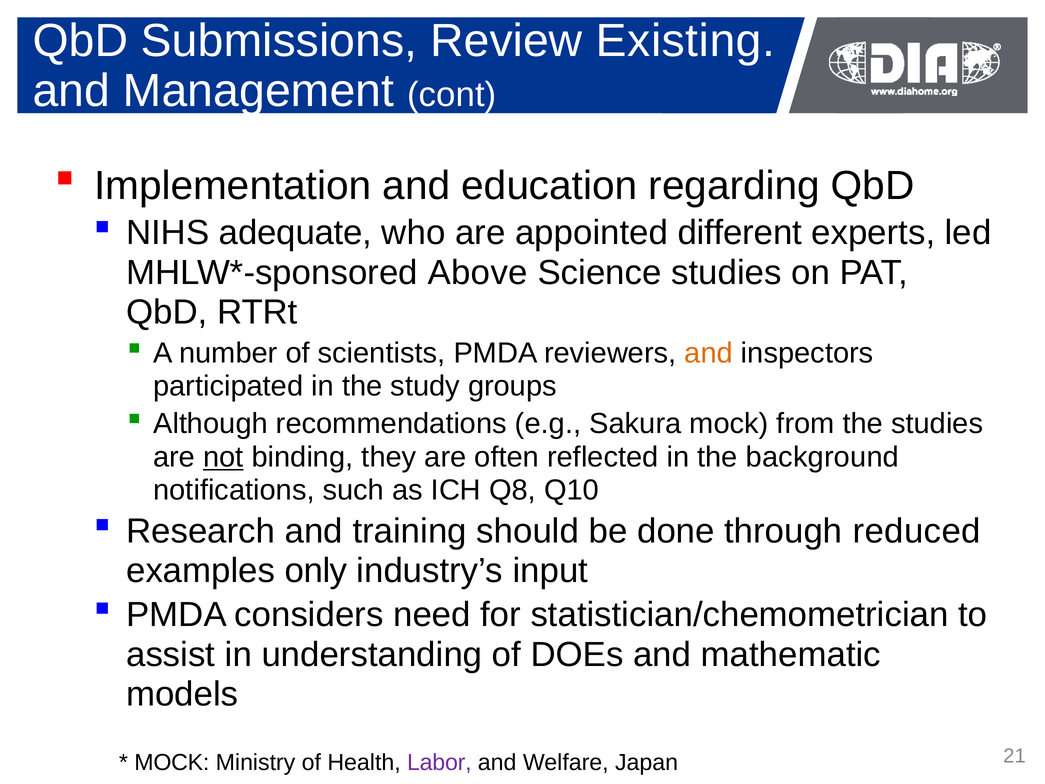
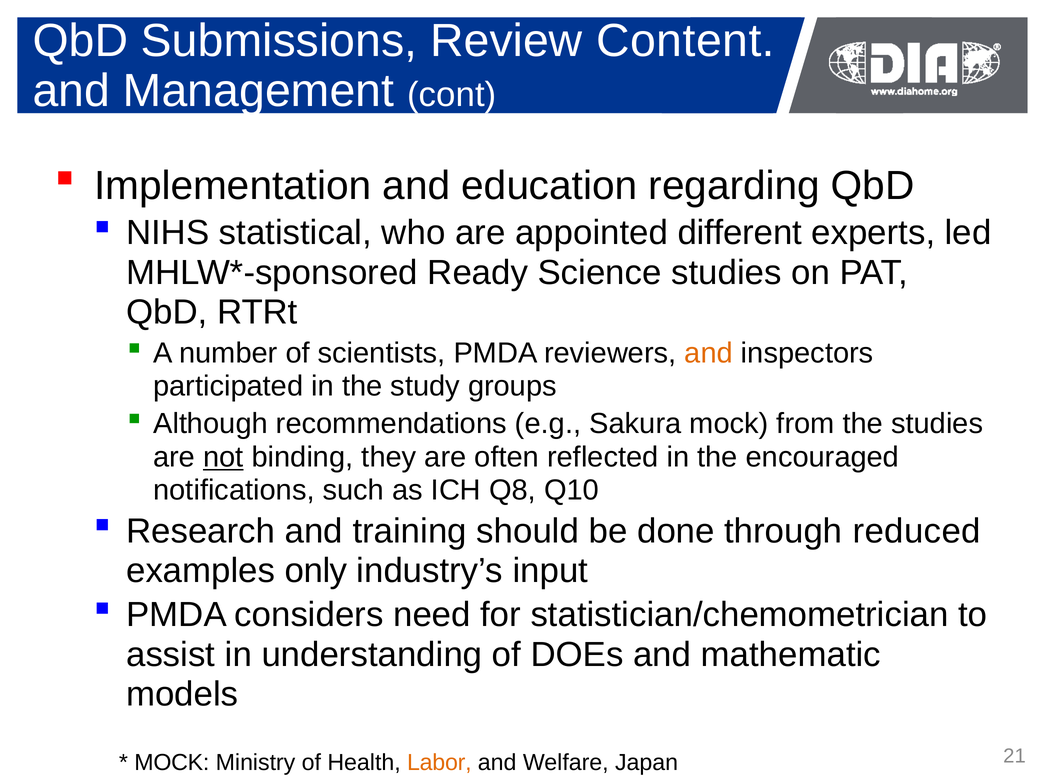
Existing: Existing -> Content
adequate: adequate -> statistical
Above: Above -> Ready
background: background -> encouraged
Labor colour: purple -> orange
